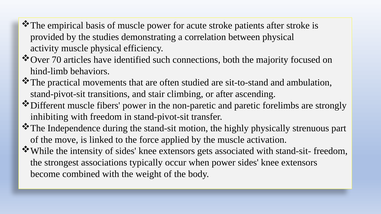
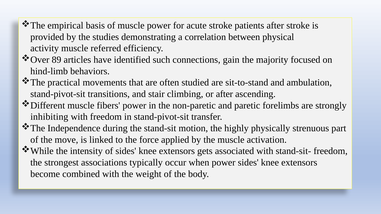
muscle physical: physical -> referred
70: 70 -> 89
both: both -> gain
